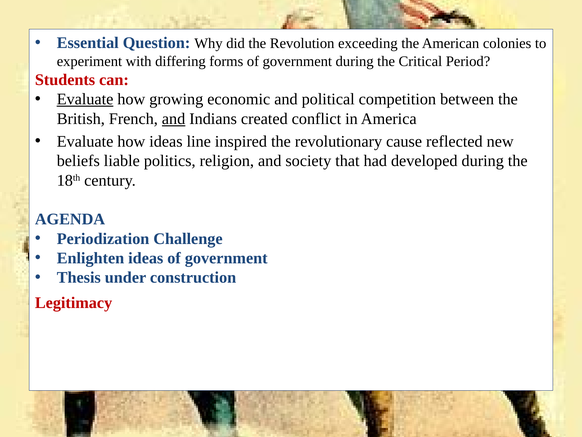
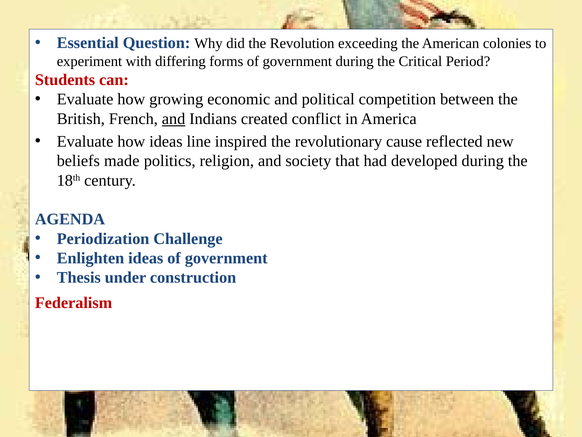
Evaluate at (85, 99) underline: present -> none
liable: liable -> made
Legitimacy: Legitimacy -> Federalism
